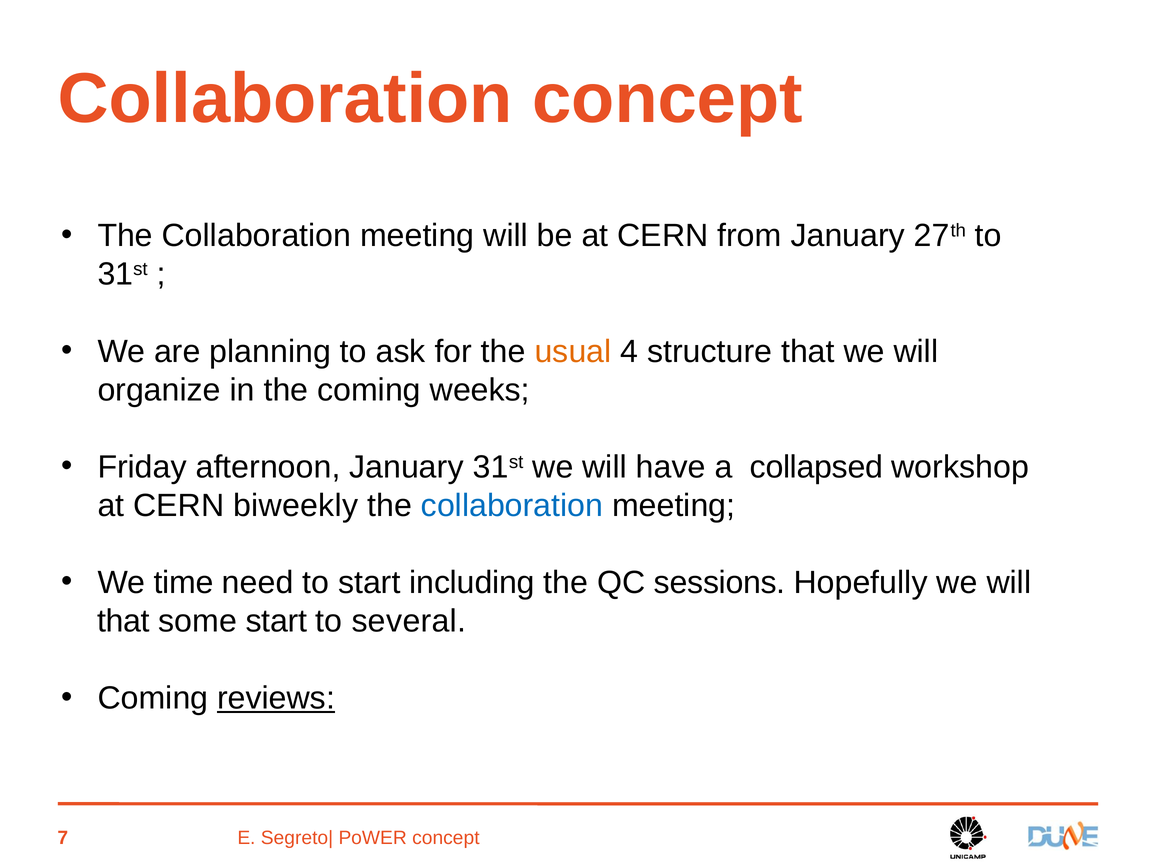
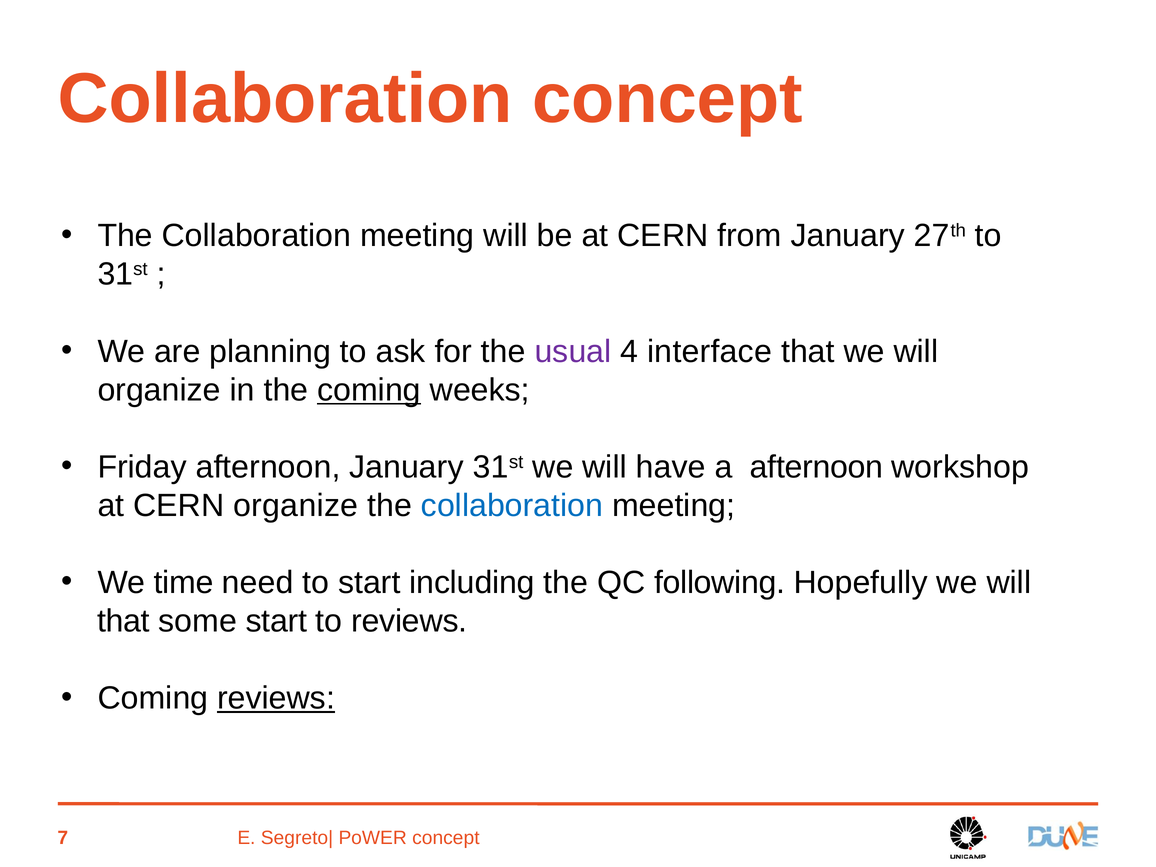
usual colour: orange -> purple
structure: structure -> interface
coming at (369, 390) underline: none -> present
a collapsed: collapsed -> afternoon
CERN biweekly: biweekly -> organize
sessions: sessions -> following
to several: several -> reviews
